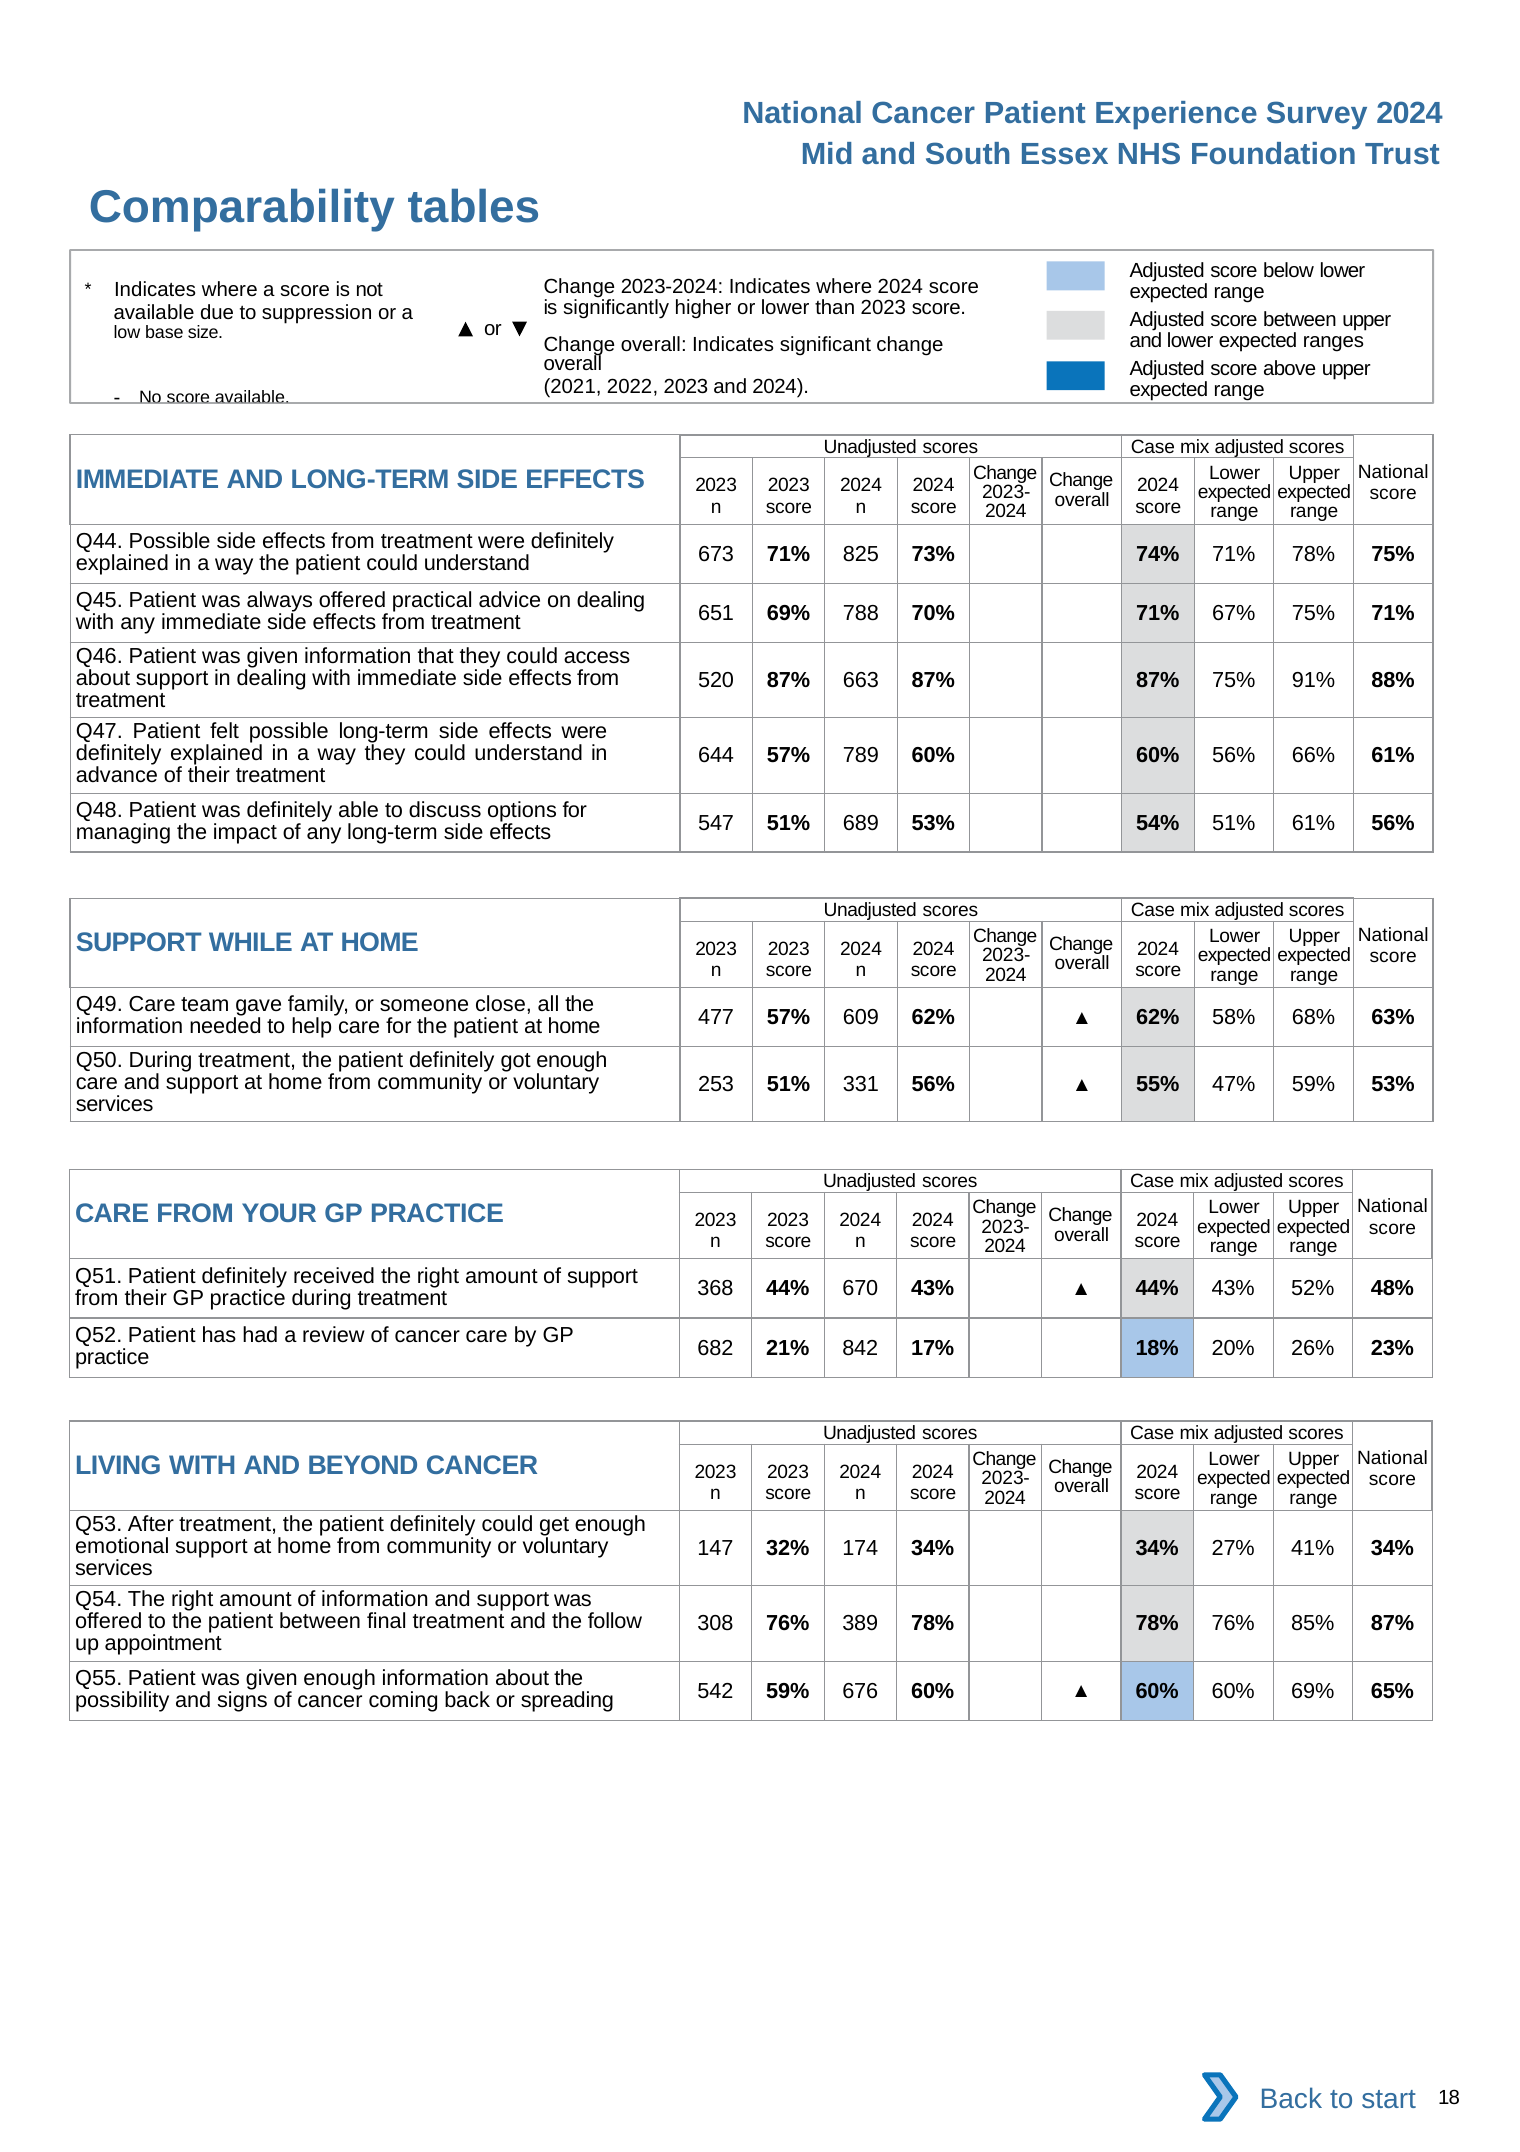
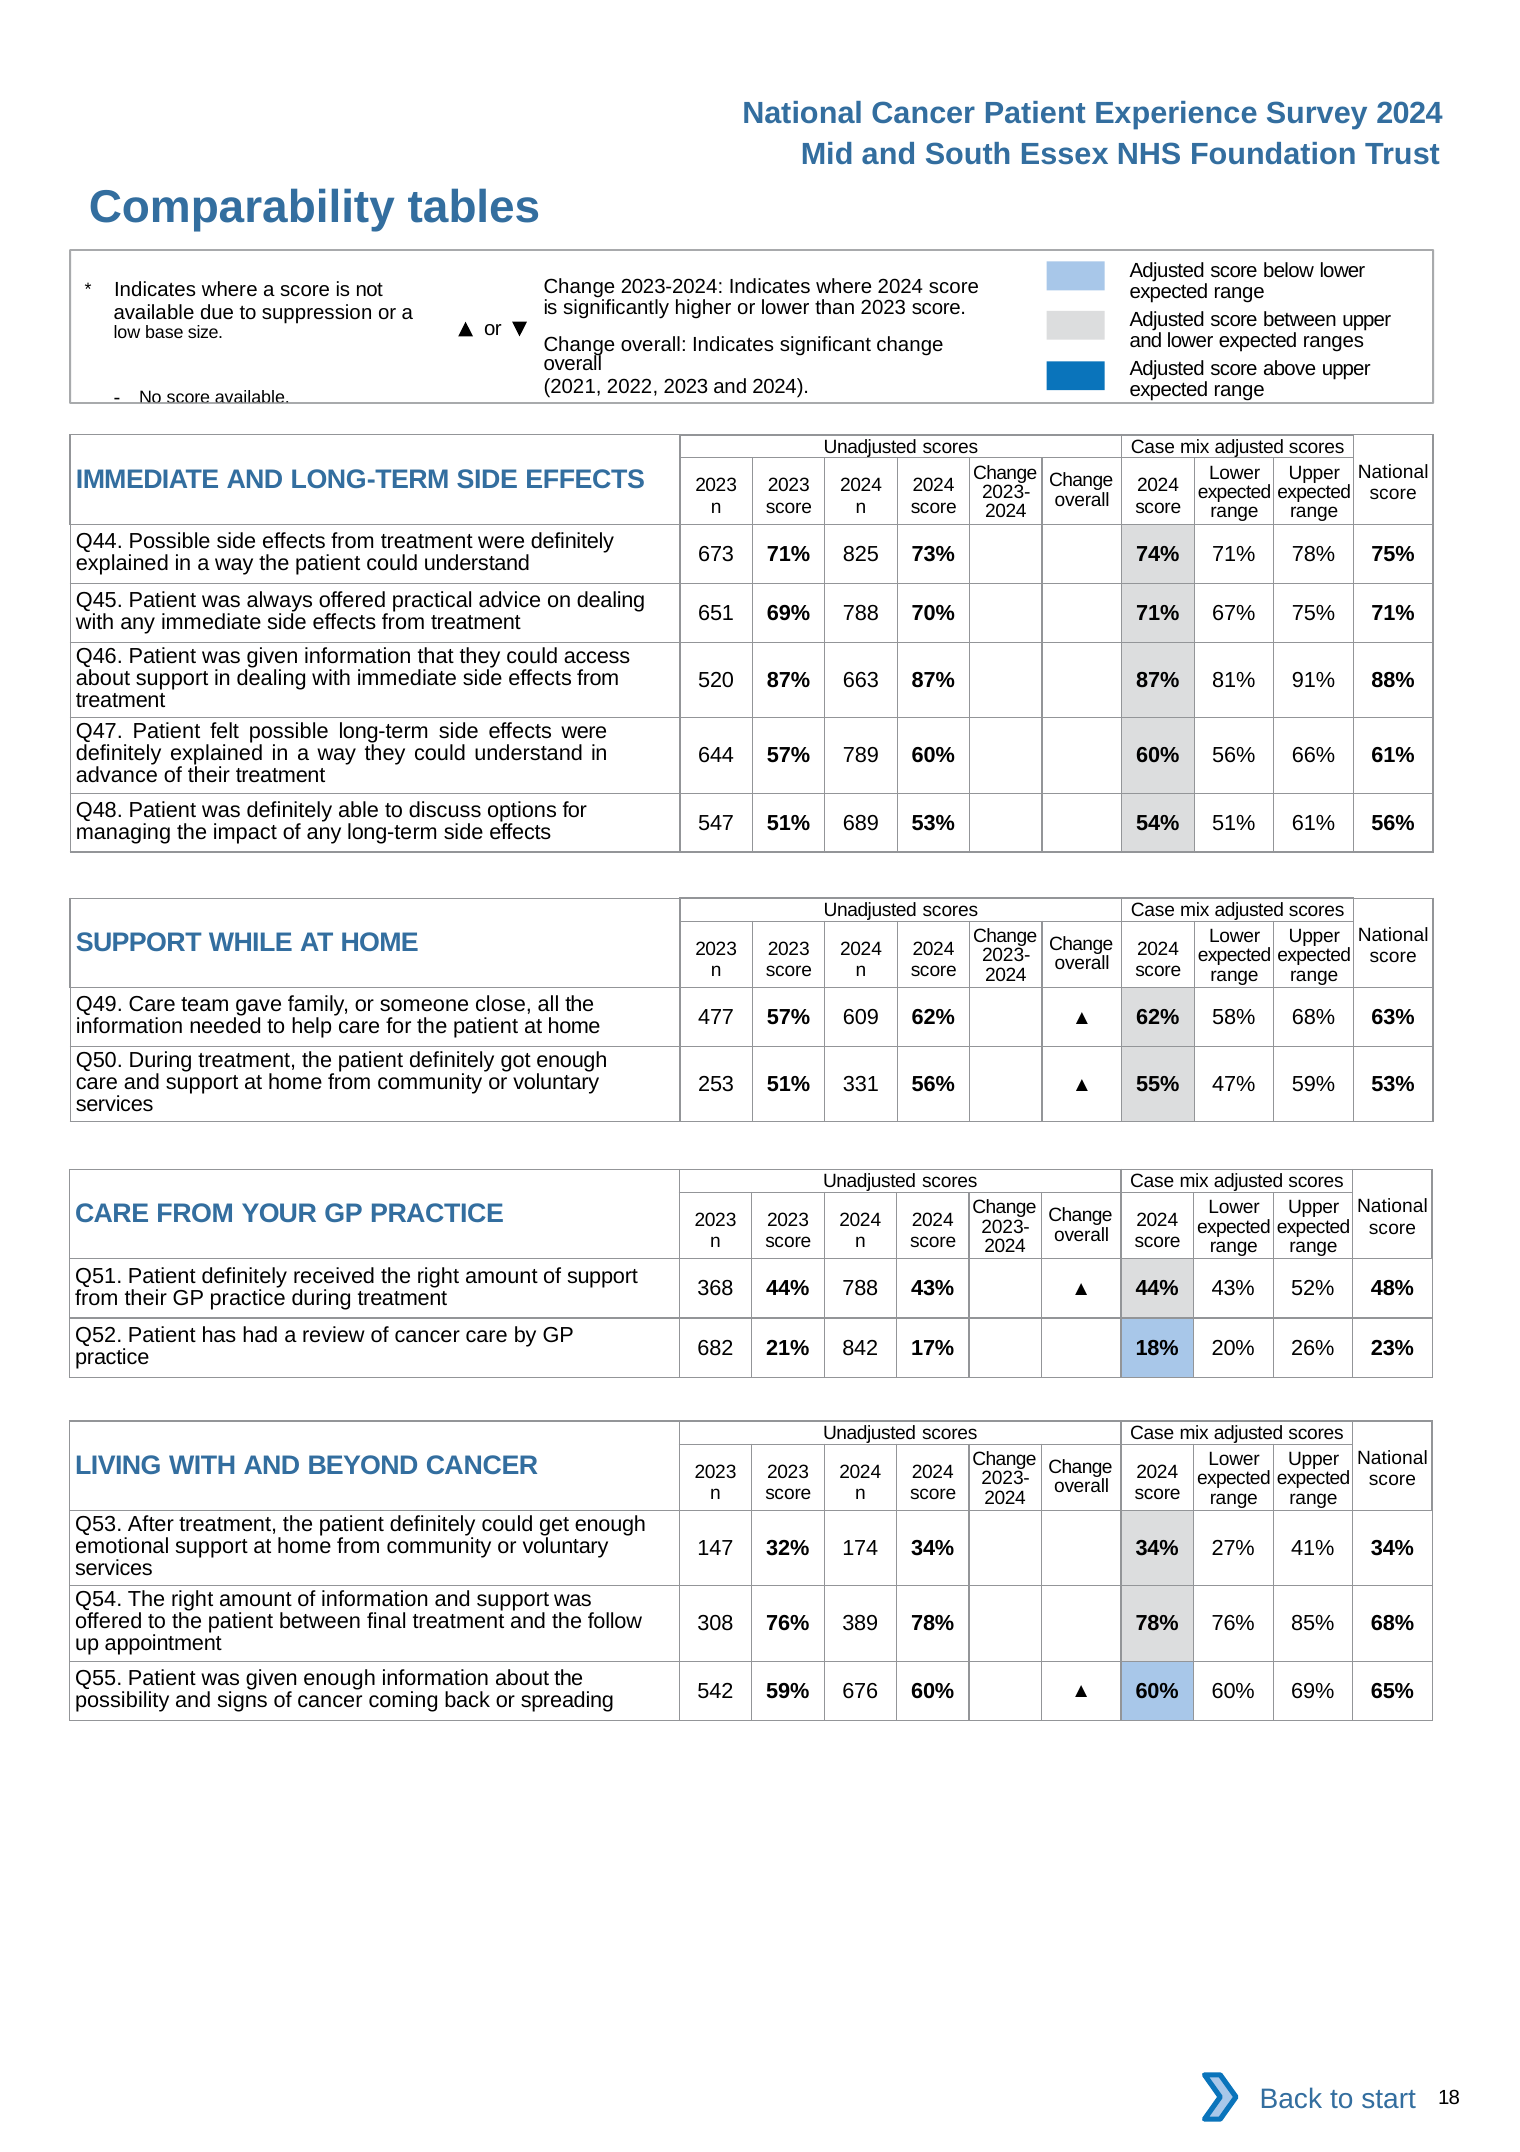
87% 75%: 75% -> 81%
44% 670: 670 -> 788
85% 87%: 87% -> 68%
